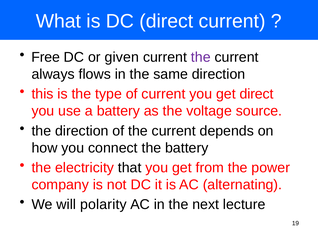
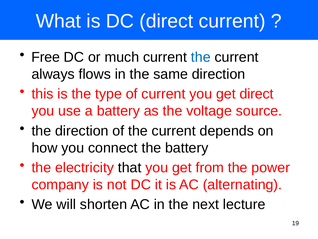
given: given -> much
the at (201, 57) colour: purple -> blue
polarity: polarity -> shorten
